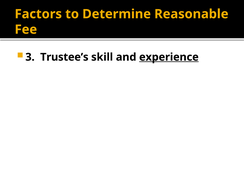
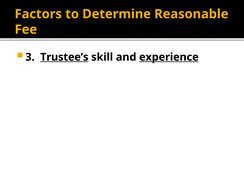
Trustee’s underline: none -> present
